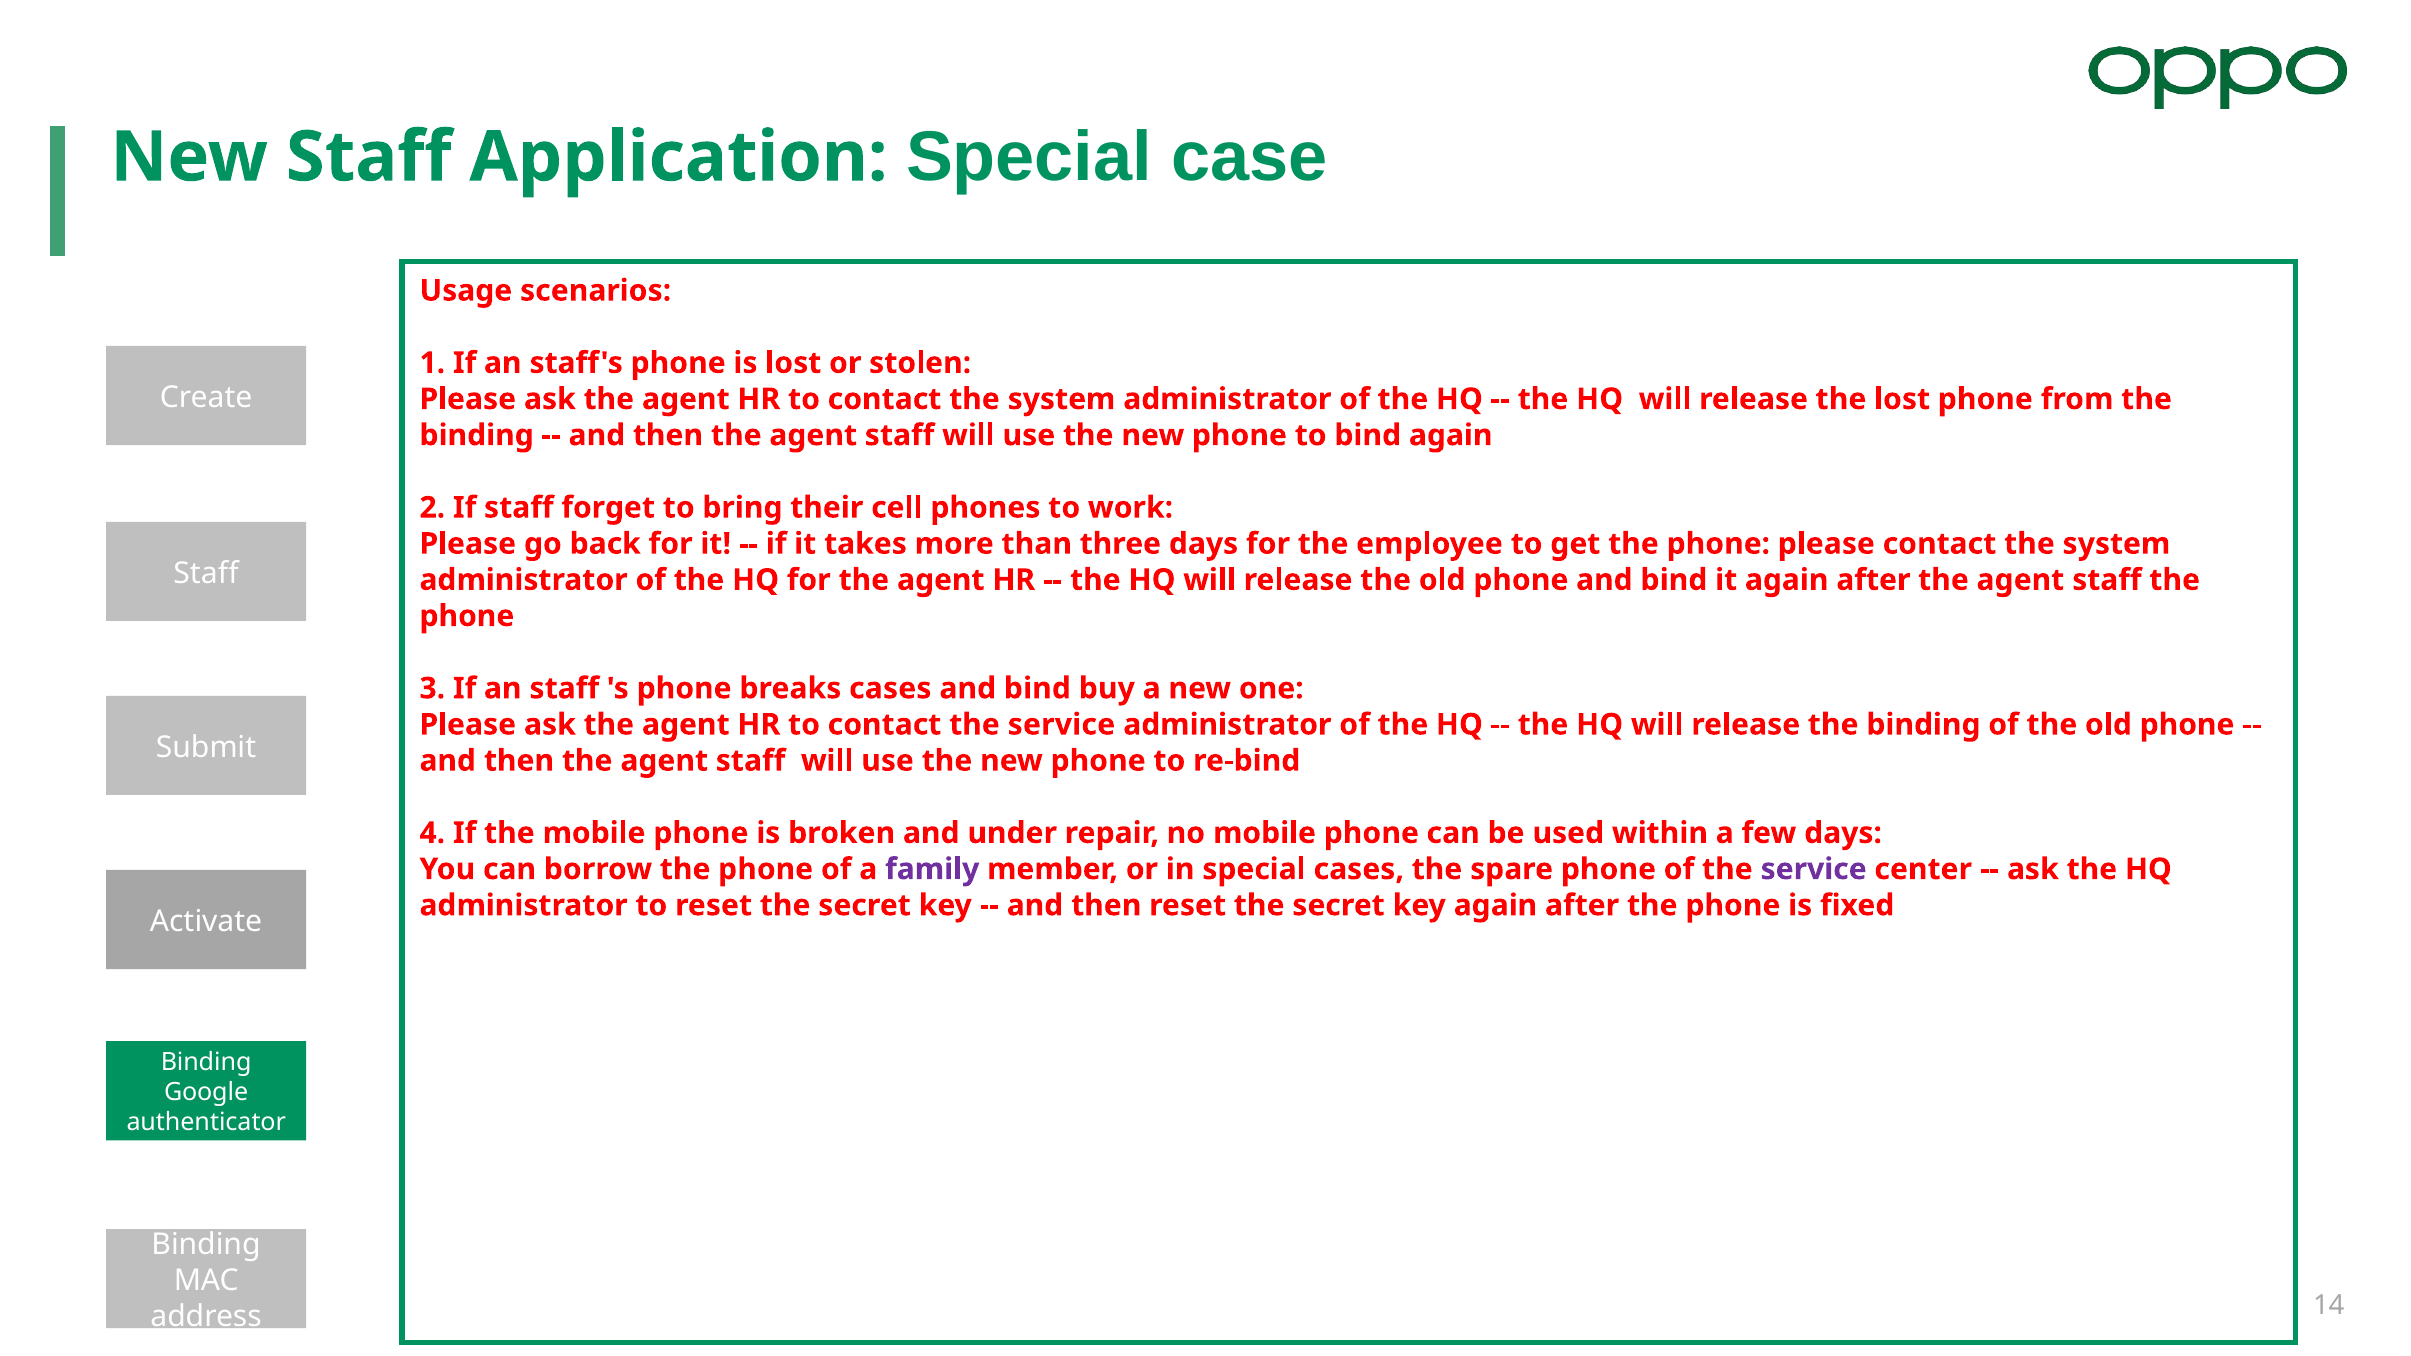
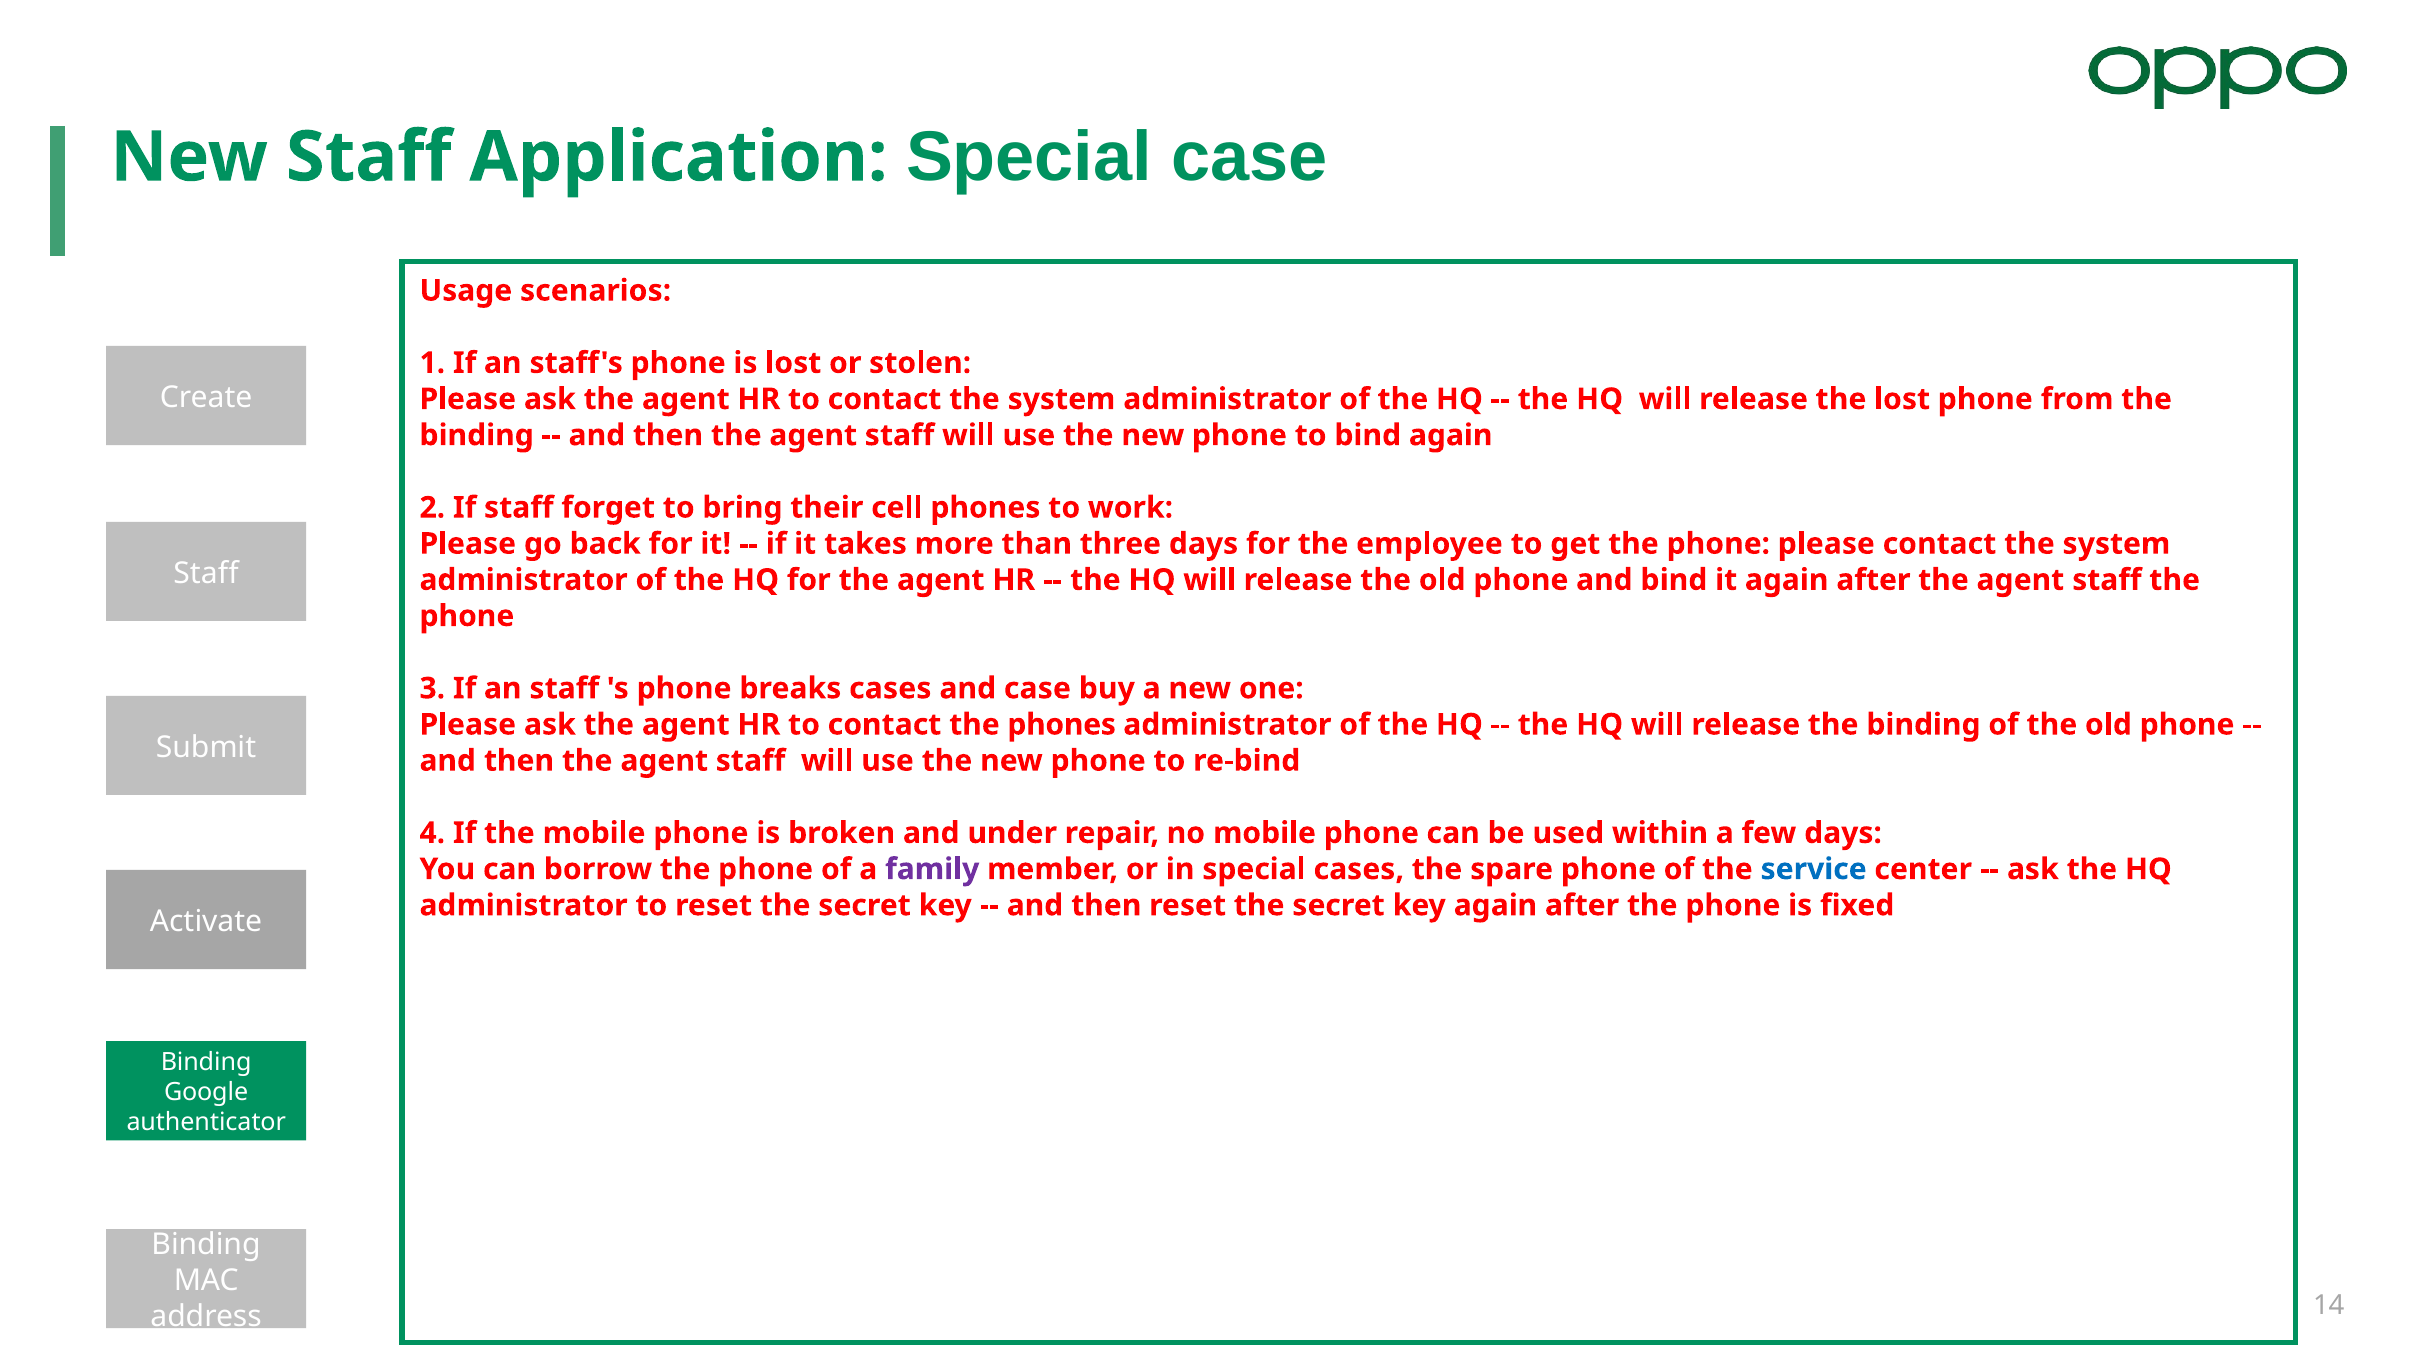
bind at (1037, 689): bind -> case
contact the service: service -> phones
service at (1814, 869) colour: purple -> blue
